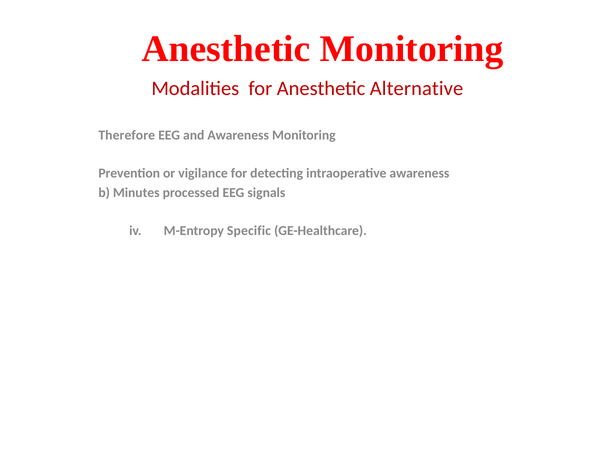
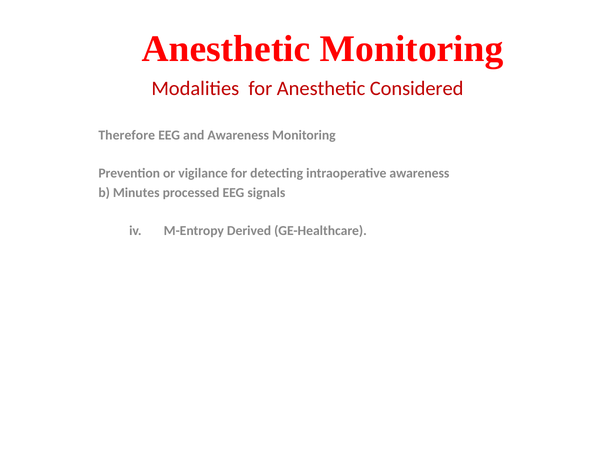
Alternative: Alternative -> Considered
Specific: Specific -> Derived
